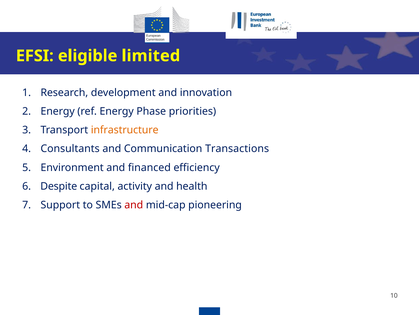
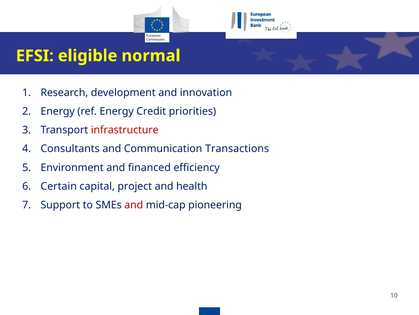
limited: limited -> normal
Phase: Phase -> Credit
infrastructure colour: orange -> red
Despite: Despite -> Certain
activity: activity -> project
